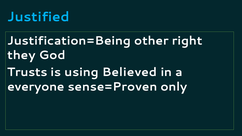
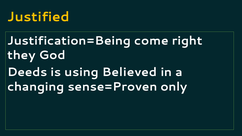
Justified colour: light blue -> yellow
other: other -> come
Trusts: Trusts -> Deeds
everyone: everyone -> changing
